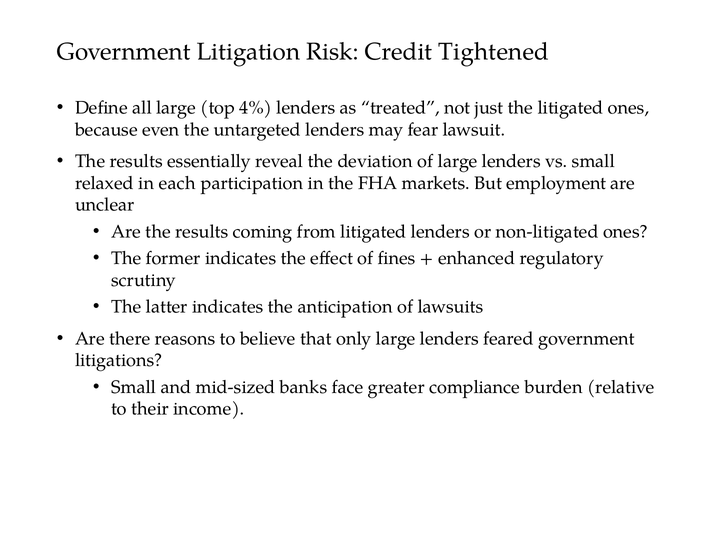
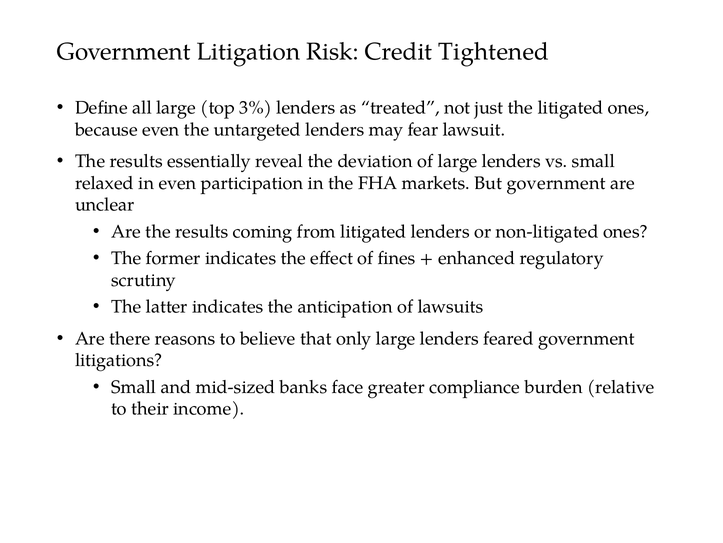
4%: 4% -> 3%
in each: each -> even
But employment: employment -> government
